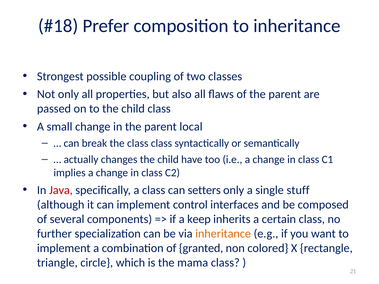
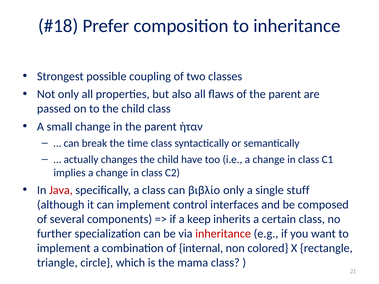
local: local -> ήταν
the class: class -> time
setters: setters -> βιβλίο
inheritance at (223, 234) colour: orange -> red
granted: granted -> internal
